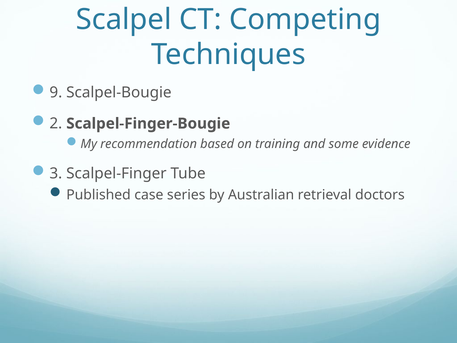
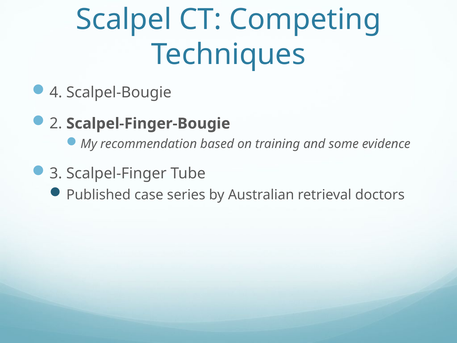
9: 9 -> 4
